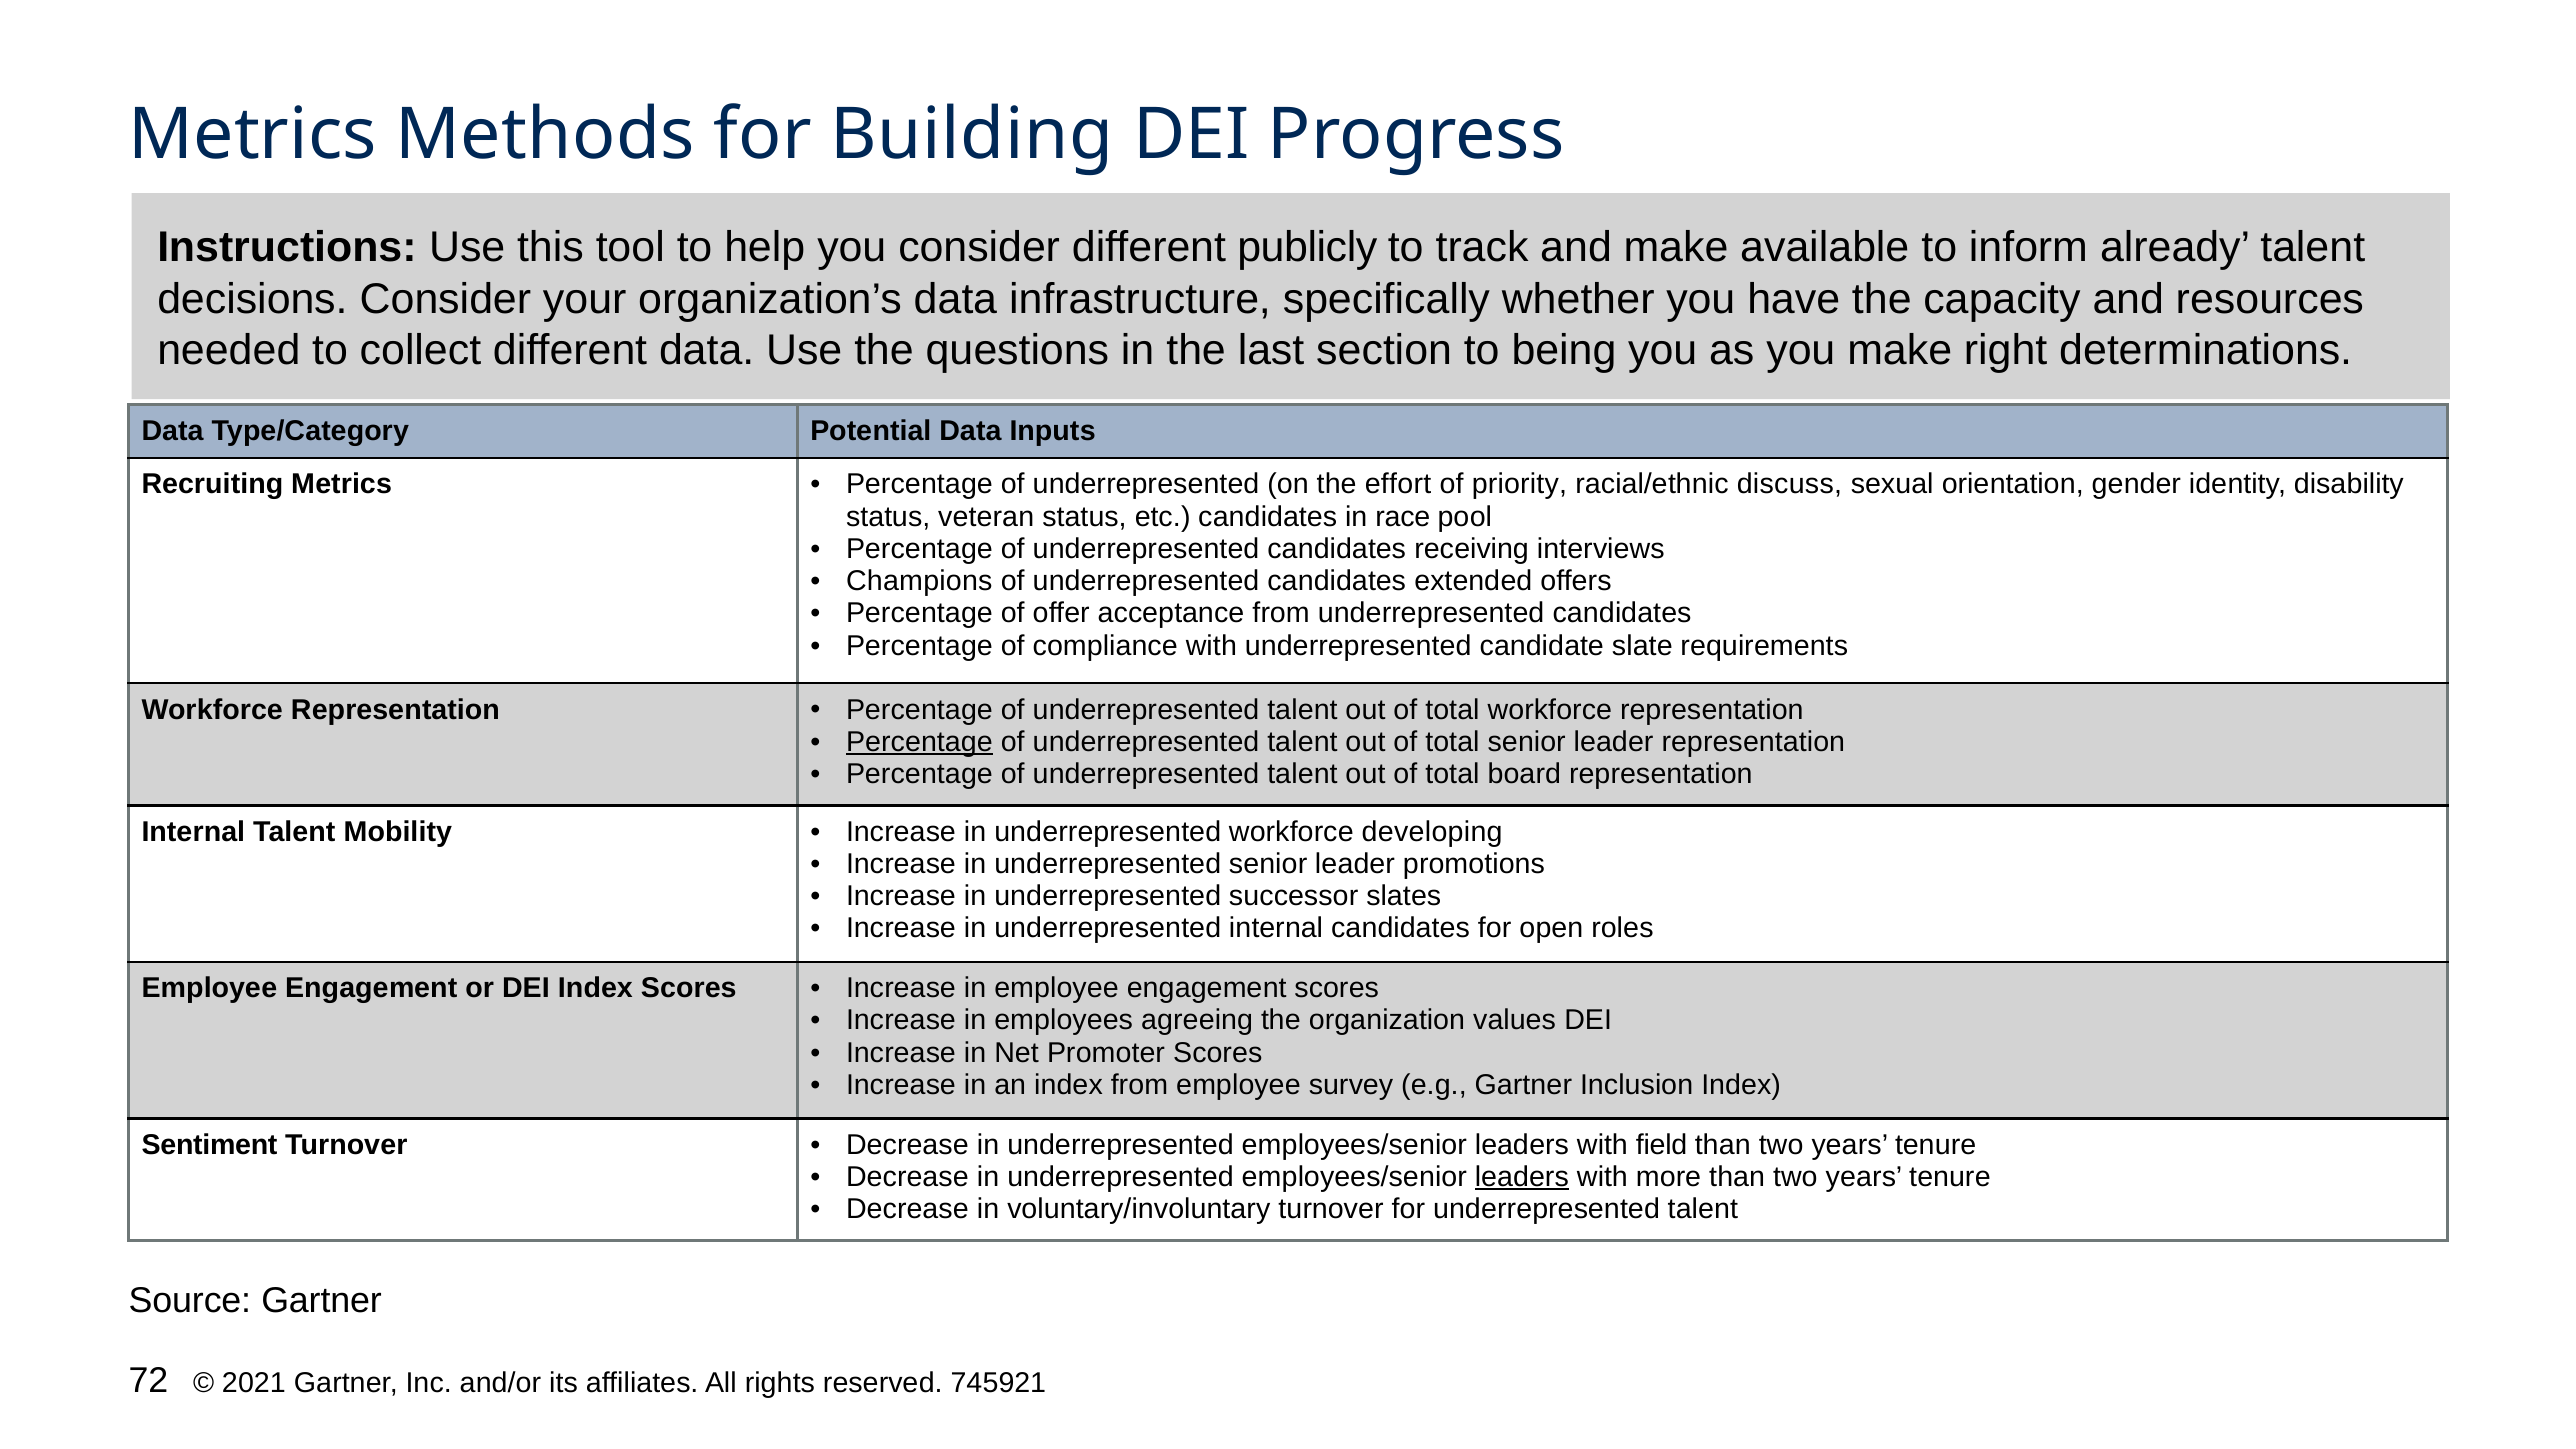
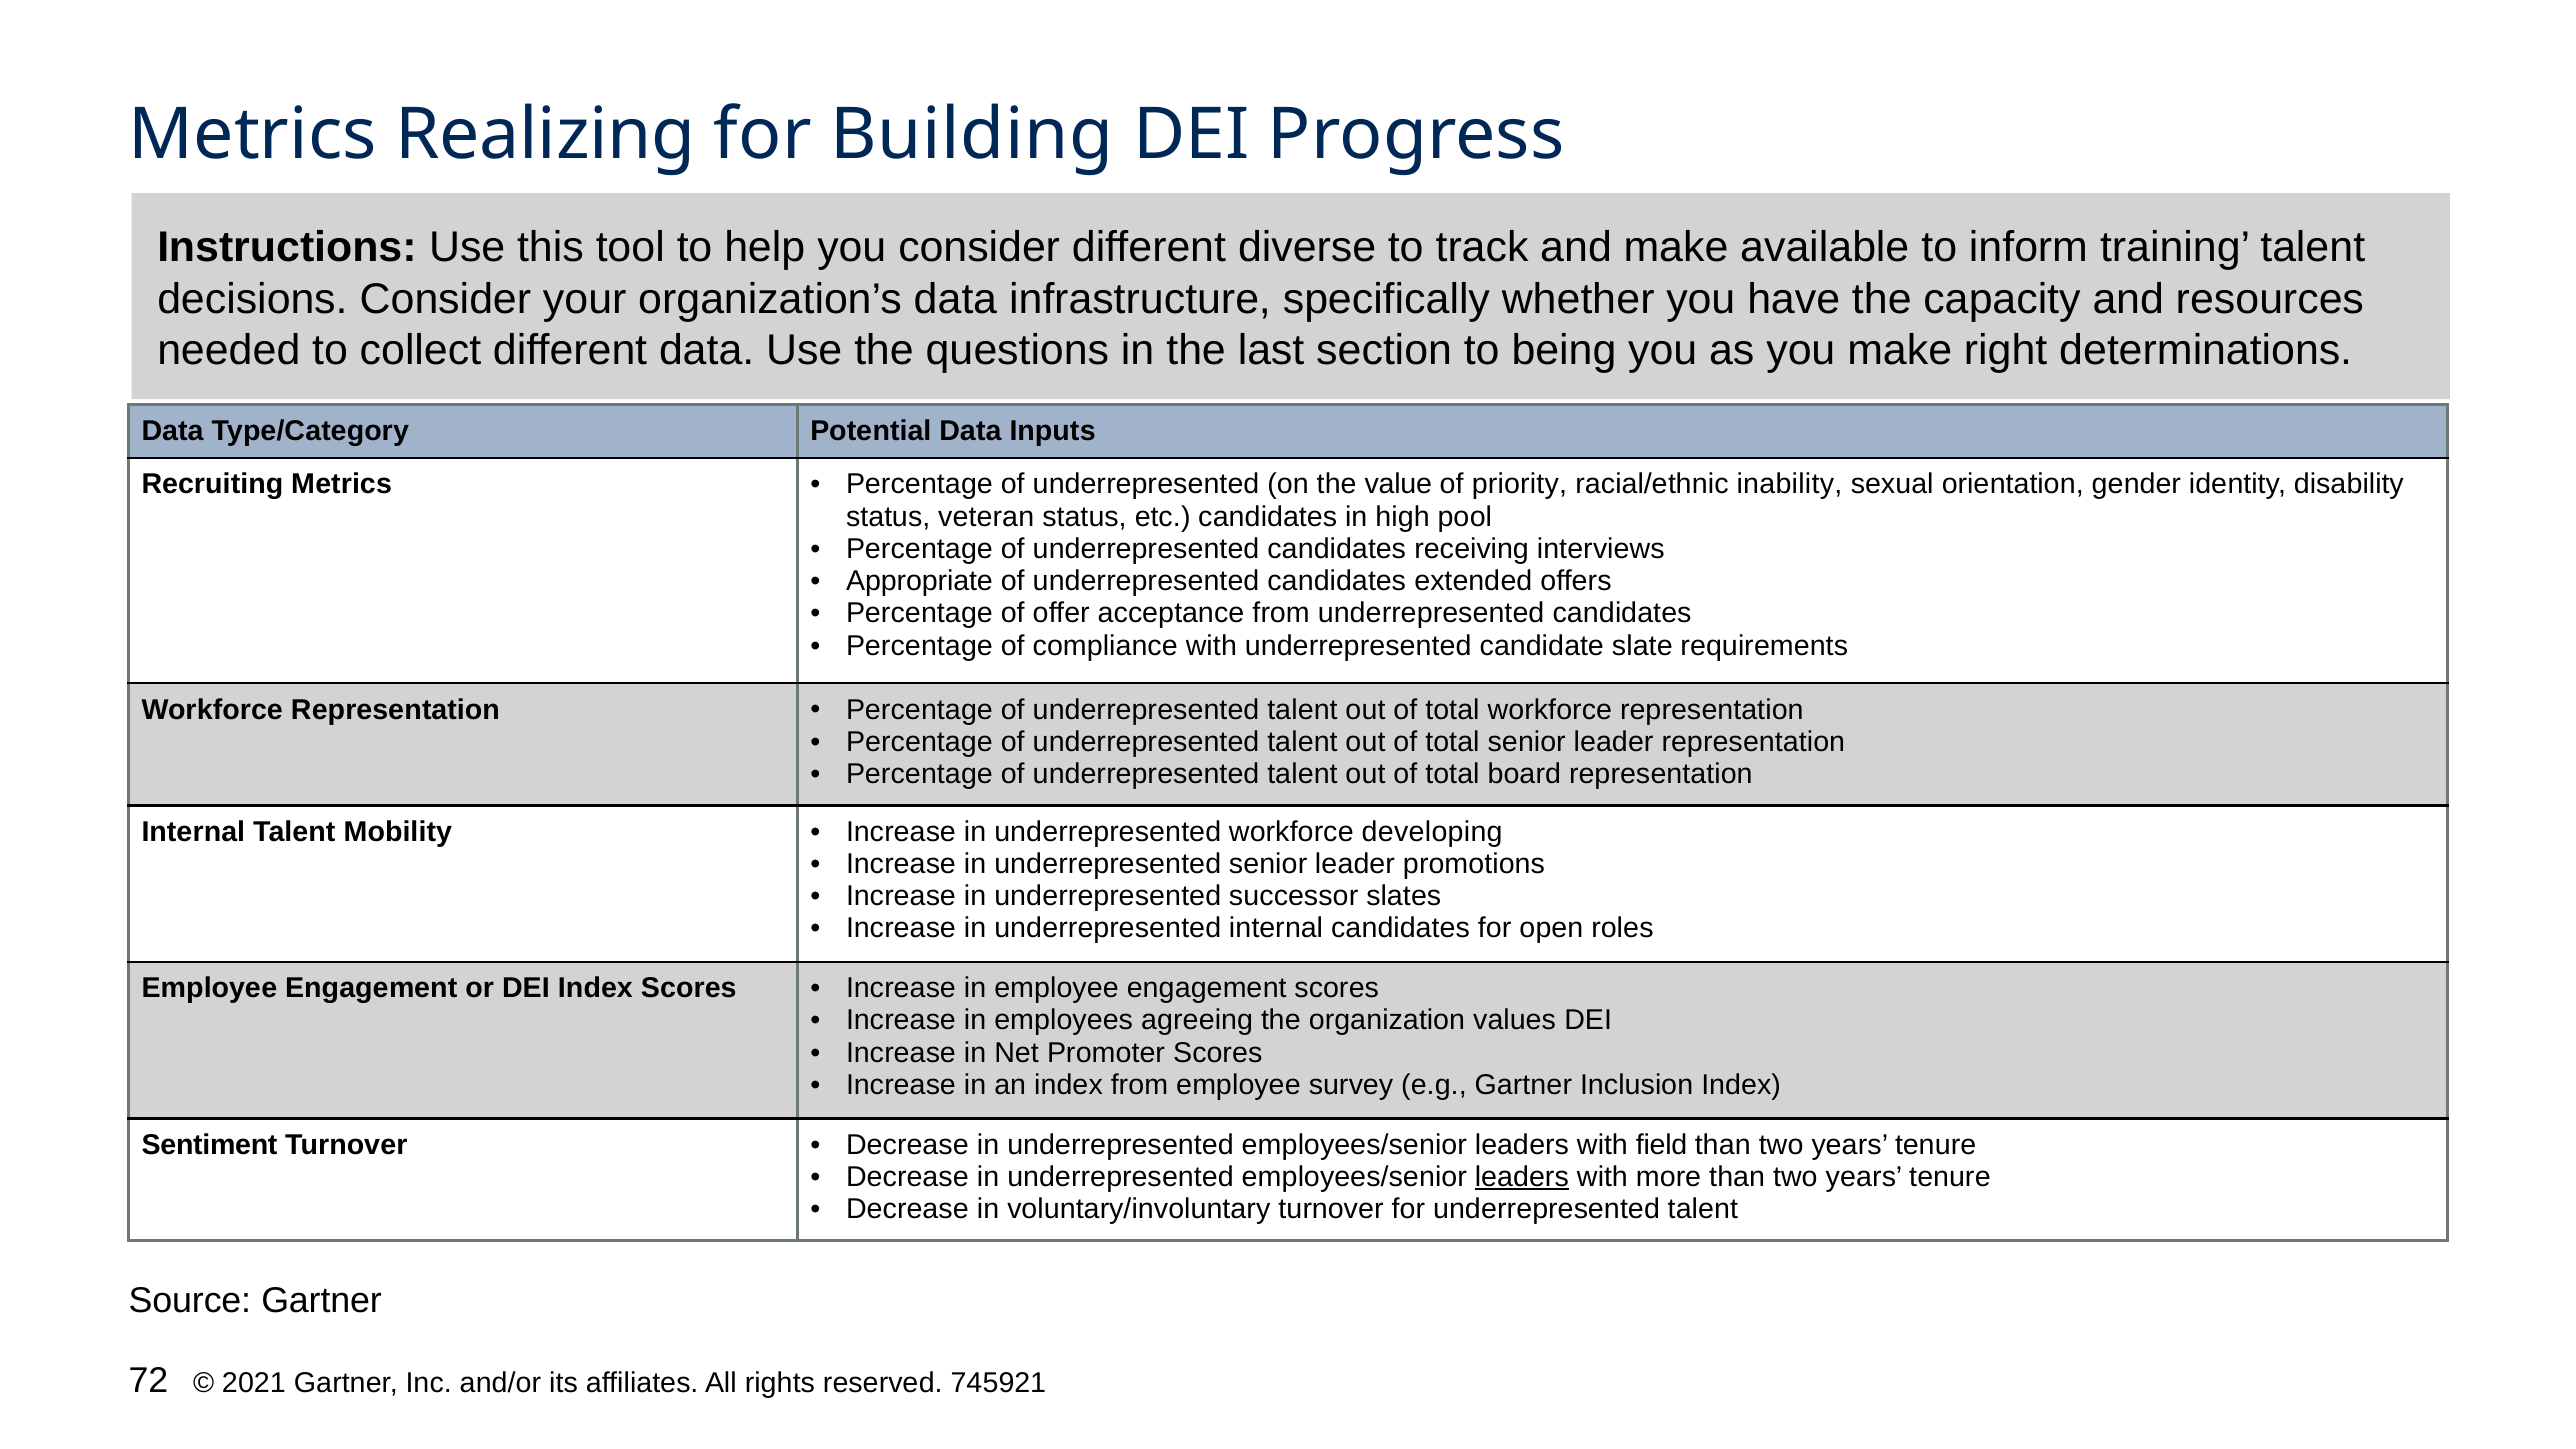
Methods: Methods -> Realizing
publicly: publicly -> diverse
already: already -> training
effort: effort -> value
discuss: discuss -> inability
race: race -> high
Champions: Champions -> Appropriate
Percentage at (919, 742) underline: present -> none
